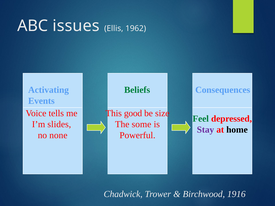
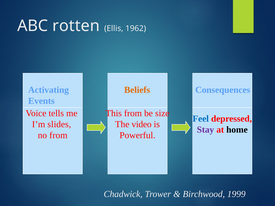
issues: issues -> rotten
Beliefs colour: green -> orange
This good: good -> from
Feel colour: green -> blue
some: some -> video
no none: none -> from
1916: 1916 -> 1999
